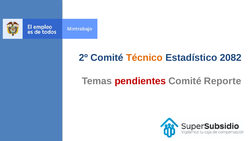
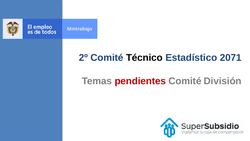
Técnico colour: orange -> black
2082: 2082 -> 2071
Reporte: Reporte -> División
